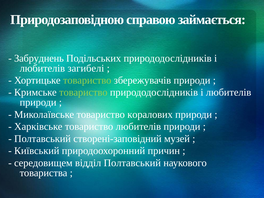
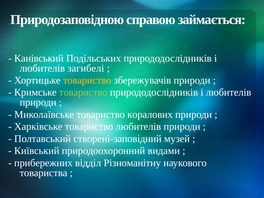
Забруднень: Забруднень -> Канівський
товариство at (87, 80) colour: light green -> yellow
причин: причин -> видами
середовищем: середовищем -> прибережних
відділ Полтавський: Полтавський -> Різноманітну
